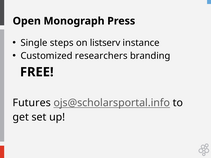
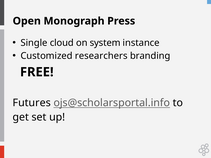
steps: steps -> cloud
listserv: listserv -> system
